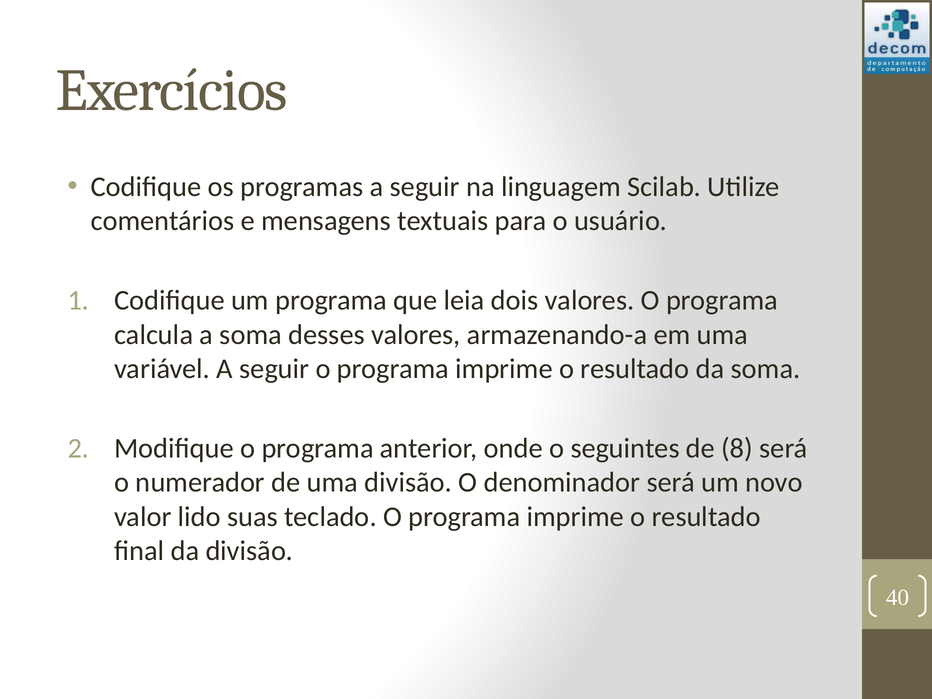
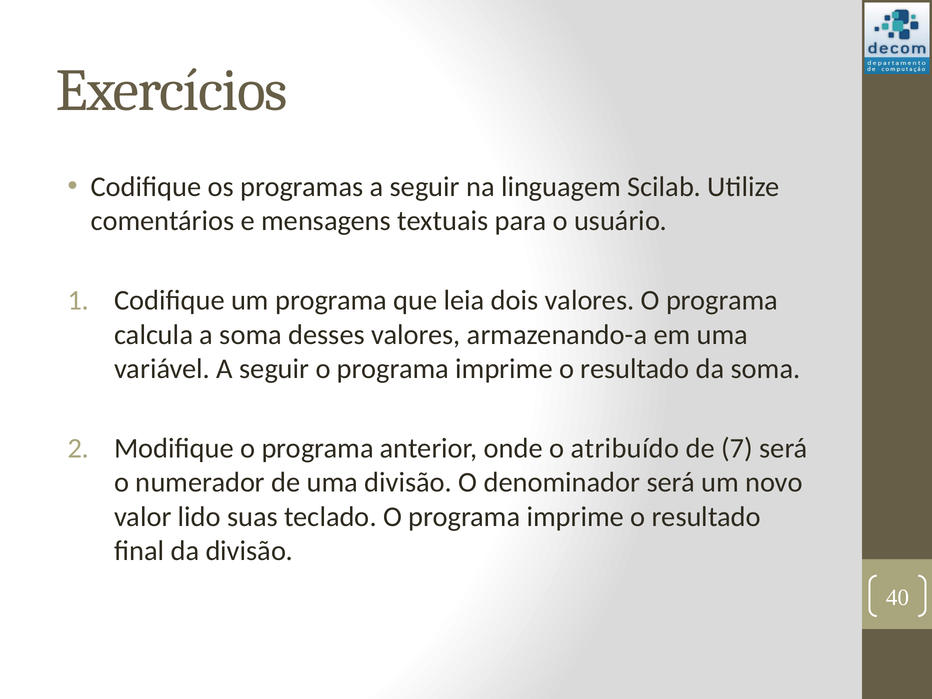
seguintes: seguintes -> atribuído
8: 8 -> 7
